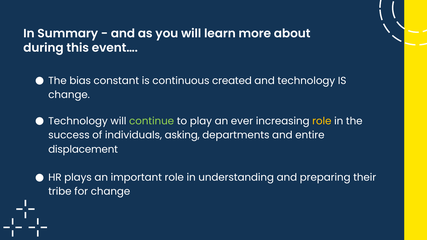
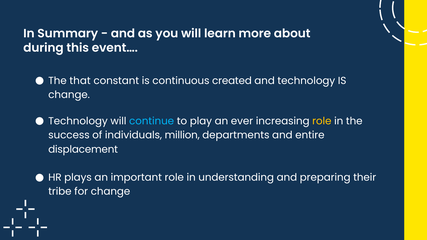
bias: bias -> that
continue colour: light green -> light blue
asking: asking -> million
